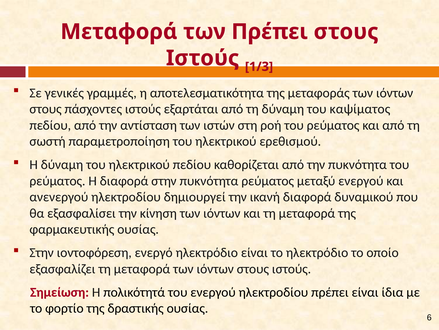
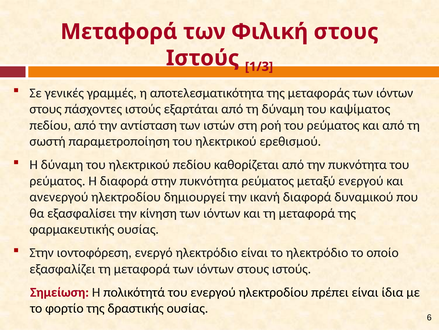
των Πρέπει: Πρέπει -> Φιλική
